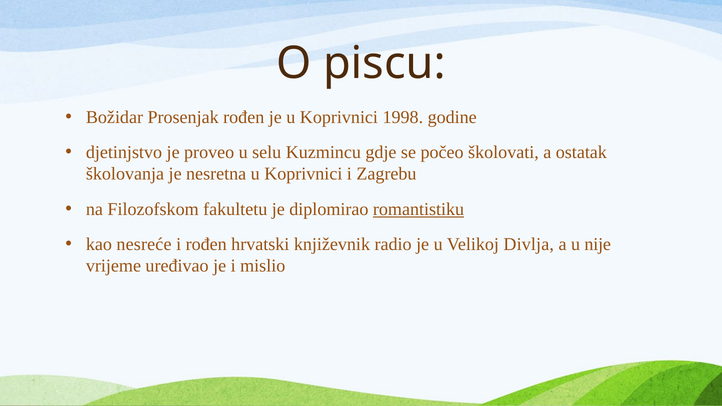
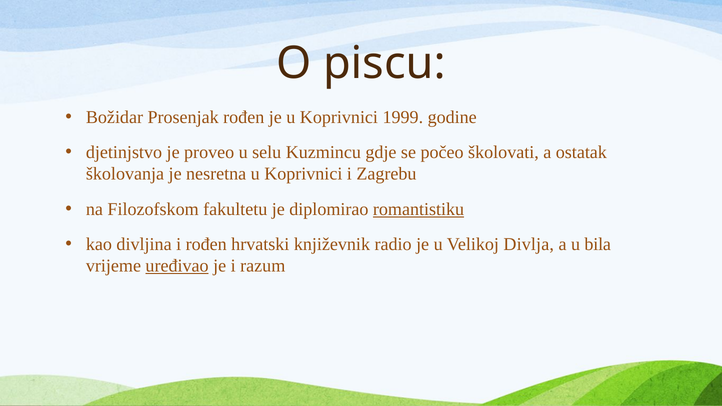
1998: 1998 -> 1999
nesreće: nesreće -> divljina
nije: nije -> bila
uređivao underline: none -> present
mislio: mislio -> razum
